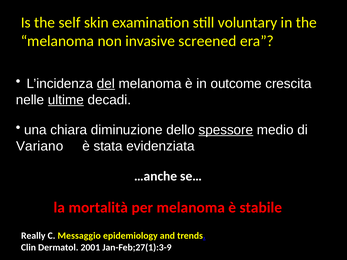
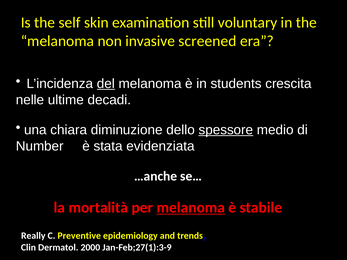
outcome: outcome -> students
ultime underline: present -> none
Variano: Variano -> Number
melanoma at (191, 208) underline: none -> present
Messaggio: Messaggio -> Preventive
2001: 2001 -> 2000
